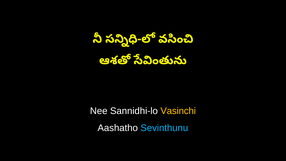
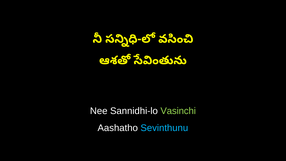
Vasinchi colour: yellow -> light green
